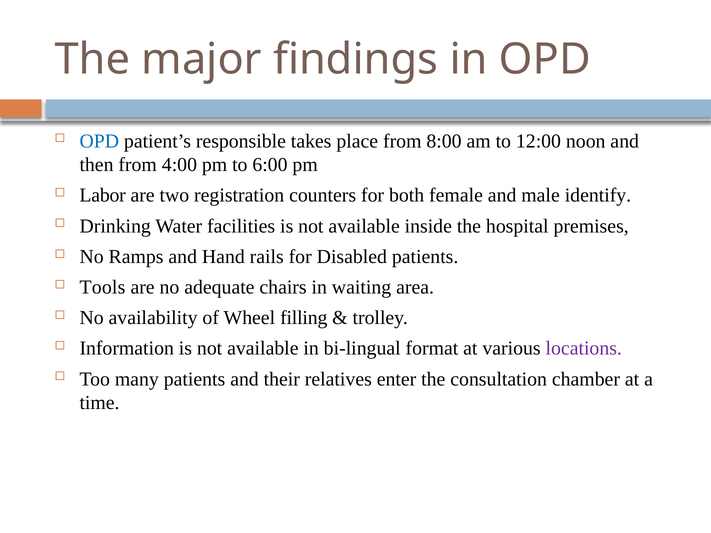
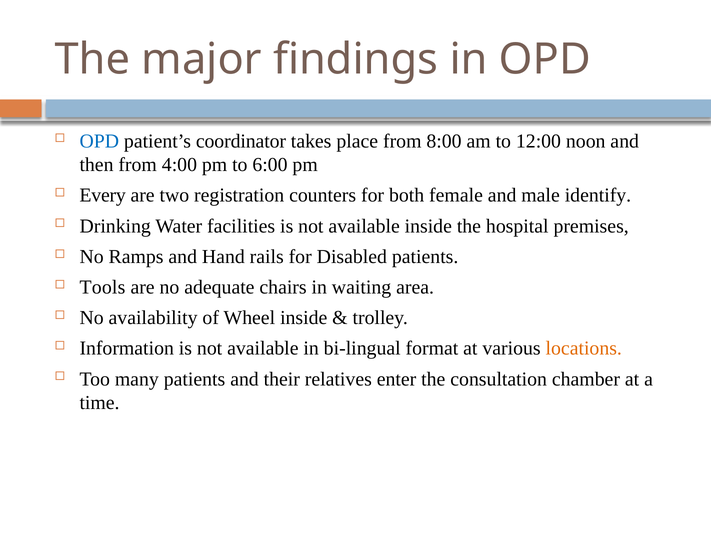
responsible: responsible -> coordinator
Labor: Labor -> Every
Wheel filling: filling -> inside
locations colour: purple -> orange
